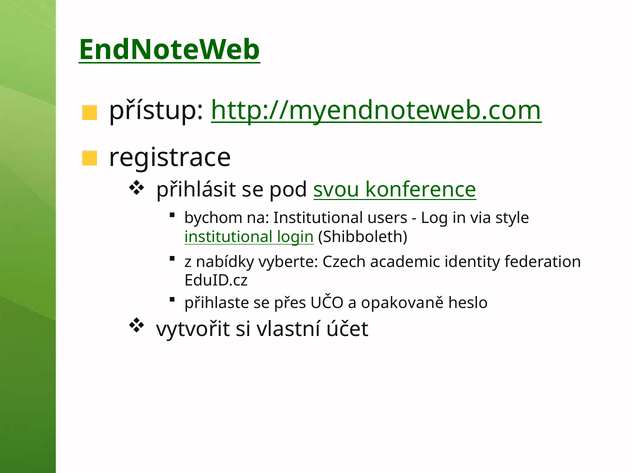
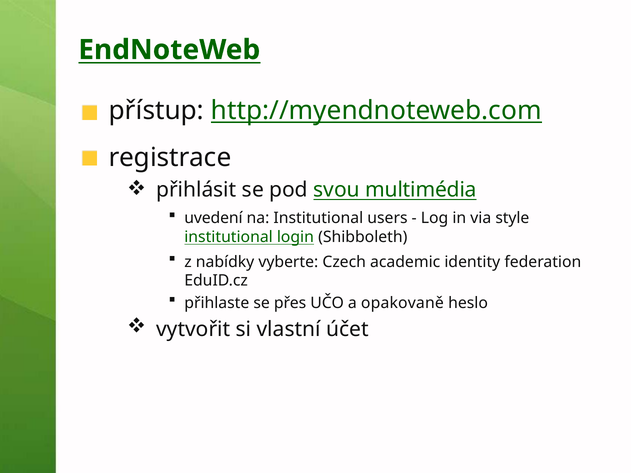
konference: konference -> multimédia
bychom: bychom -> uvedení
